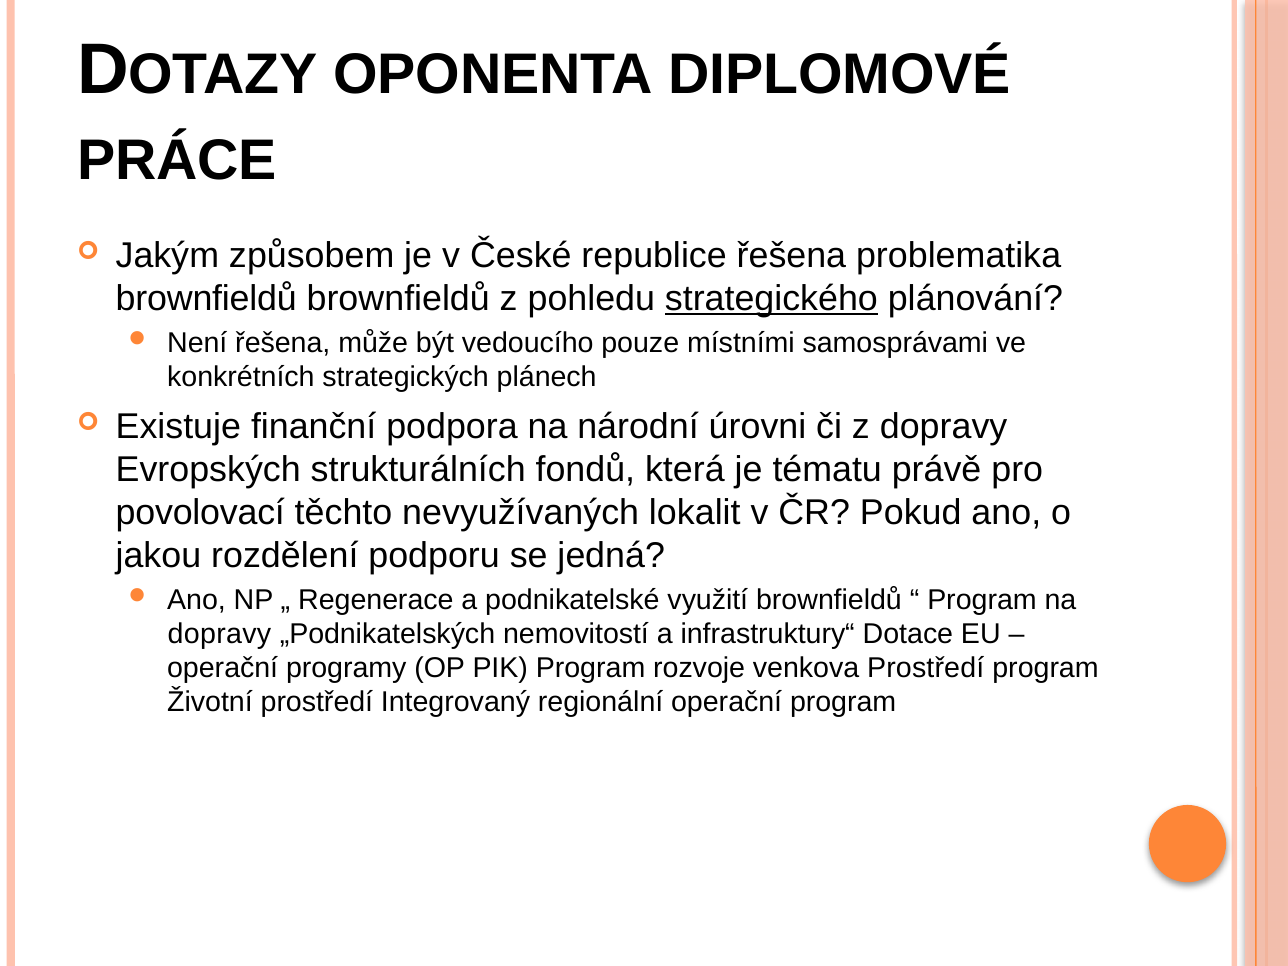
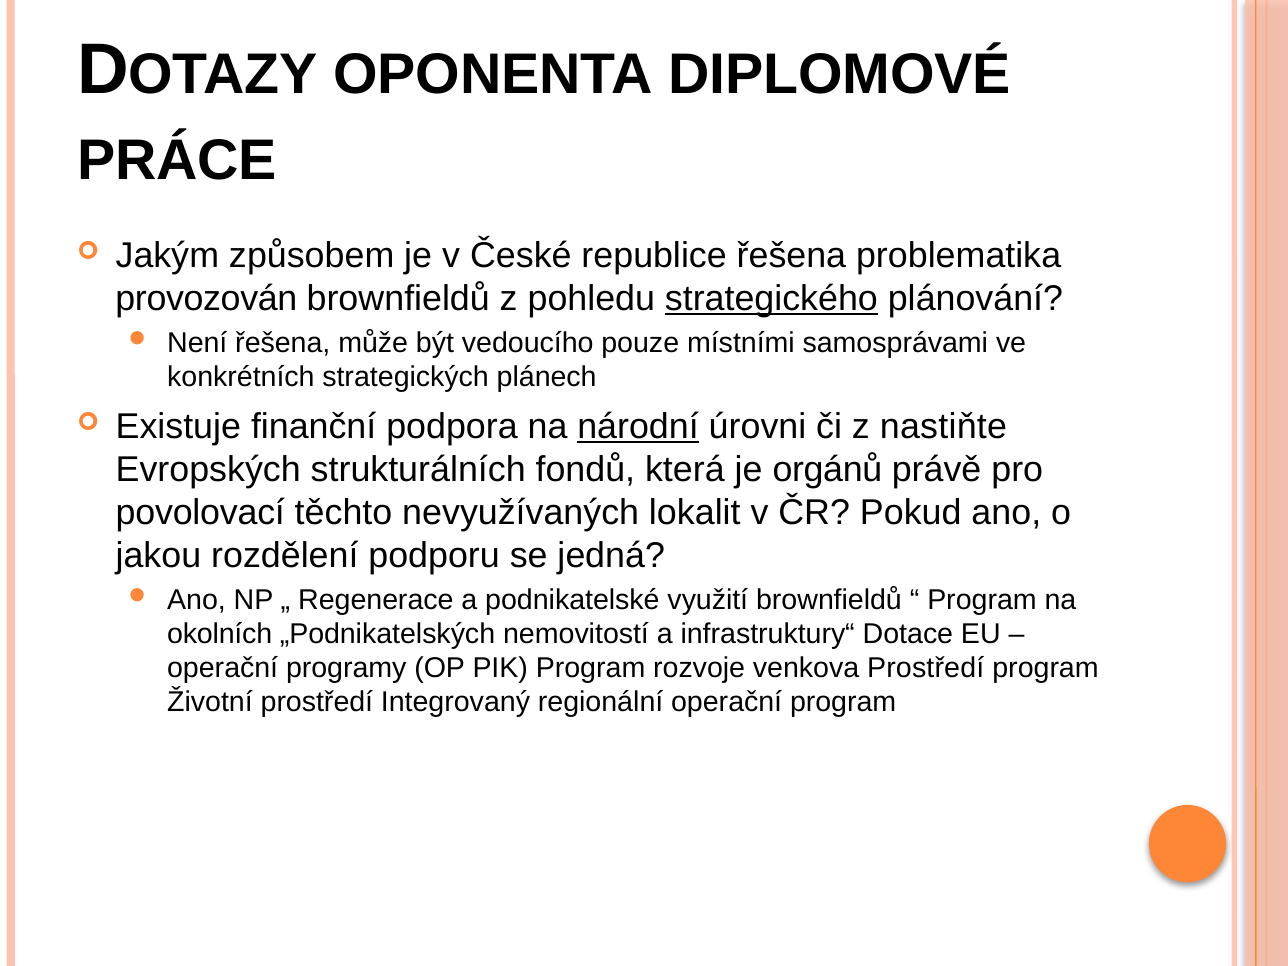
brownfieldů at (206, 299): brownfieldů -> provozován
národní underline: none -> present
z dopravy: dopravy -> nastiňte
tématu: tématu -> orgánů
dopravy at (219, 634): dopravy -> okolních
